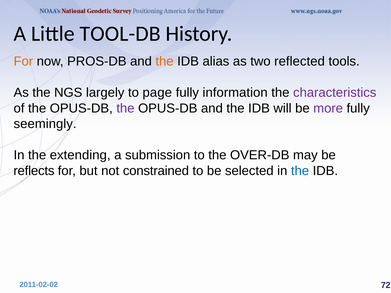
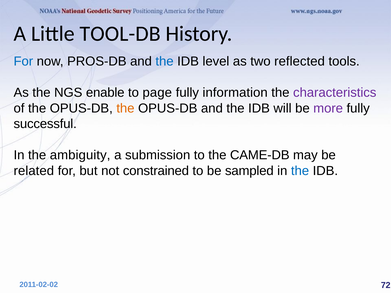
For at (23, 61) colour: orange -> blue
the at (165, 61) colour: orange -> blue
alias: alias -> level
largely: largely -> enable
the at (125, 108) colour: purple -> orange
seemingly: seemingly -> successful
extending: extending -> ambiguity
OVER-DB: OVER-DB -> CAME-DB
reflects: reflects -> related
selected: selected -> sampled
